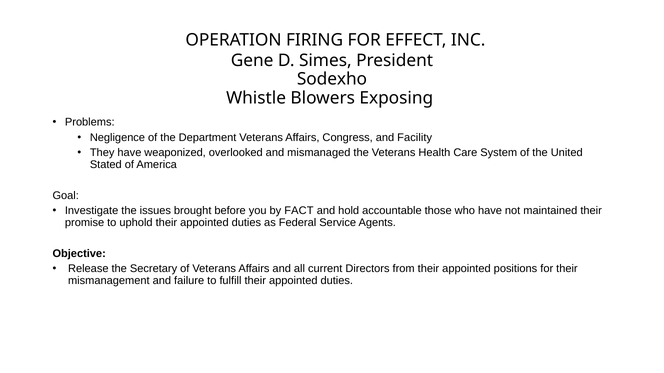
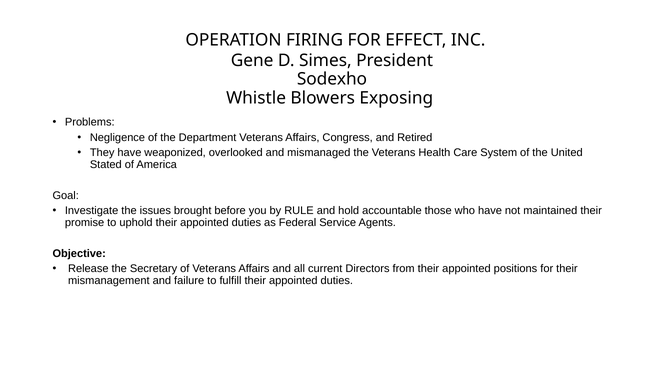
Facility: Facility -> Retired
FACT: FACT -> RULE
